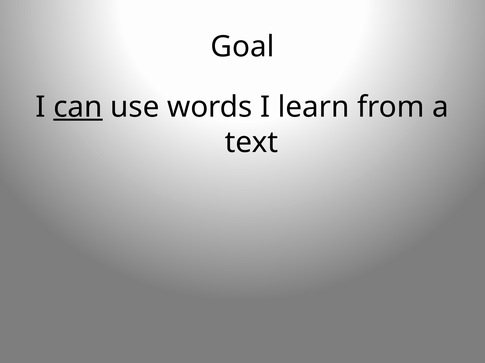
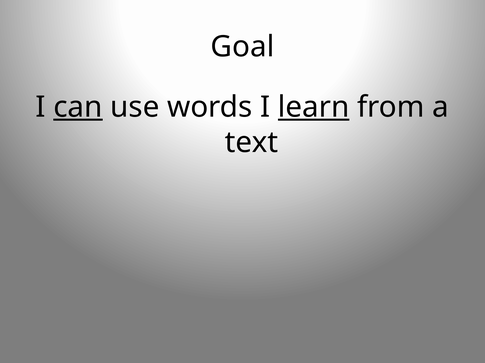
learn underline: none -> present
